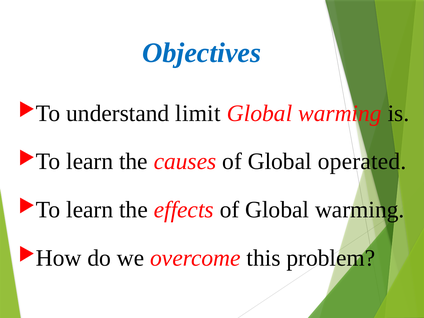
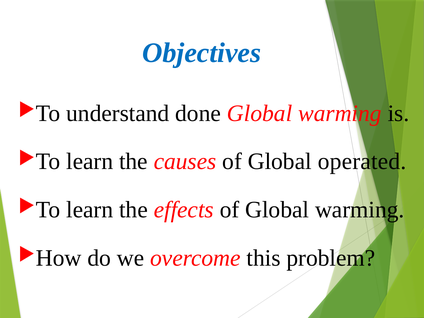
limit: limit -> done
